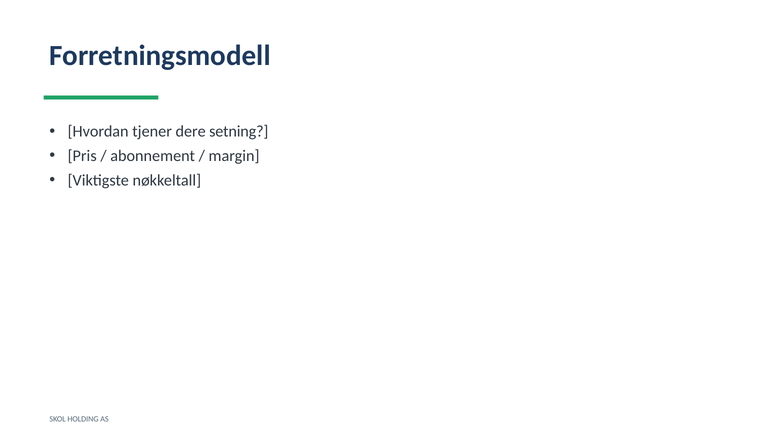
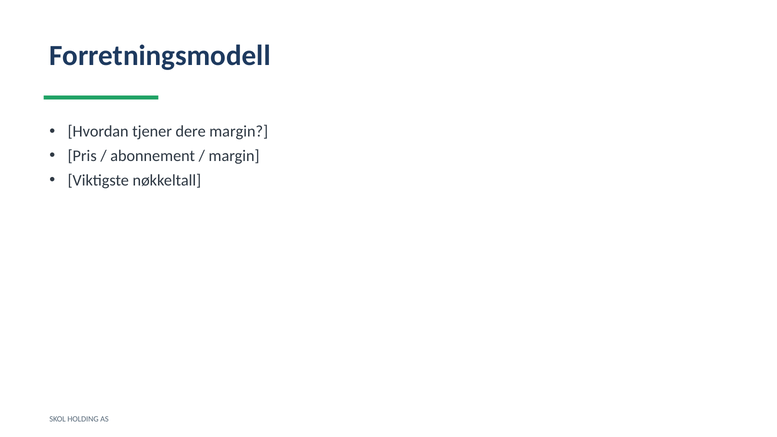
dere setning: setning -> margin
